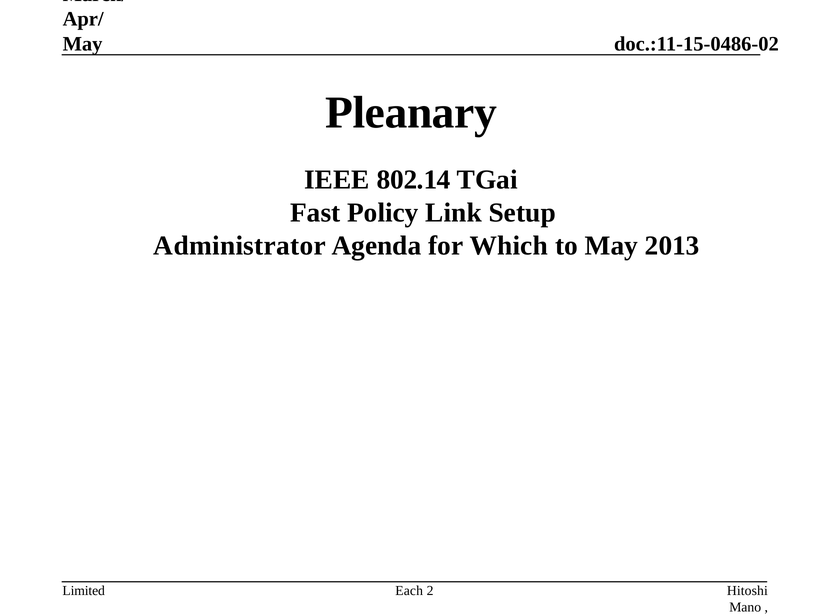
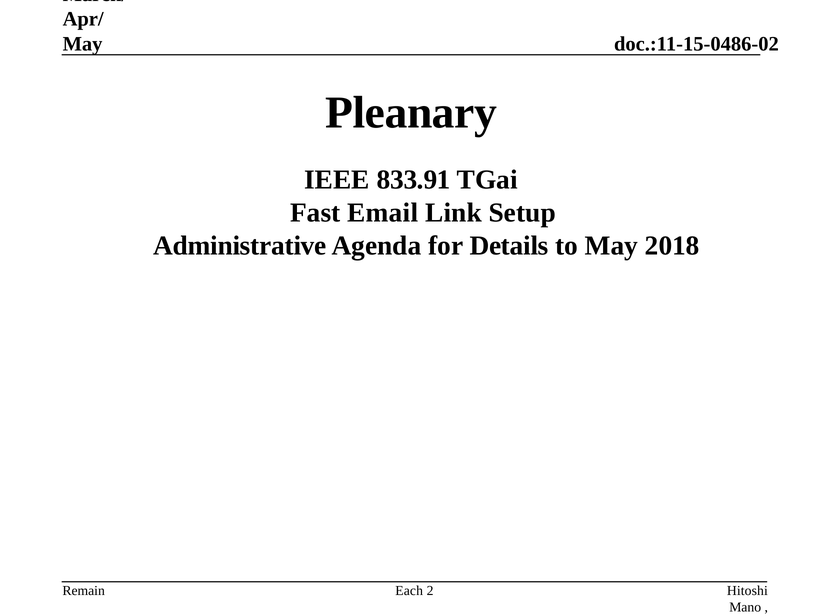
802.14: 802.14 -> 833.91
Policy: Policy -> Email
Administrator: Administrator -> Administrative
Which: Which -> Details
2013: 2013 -> 2018
Limited: Limited -> Remain
